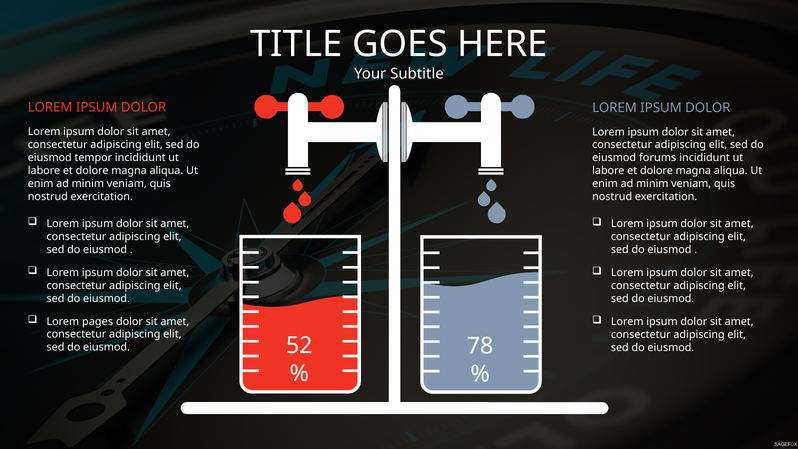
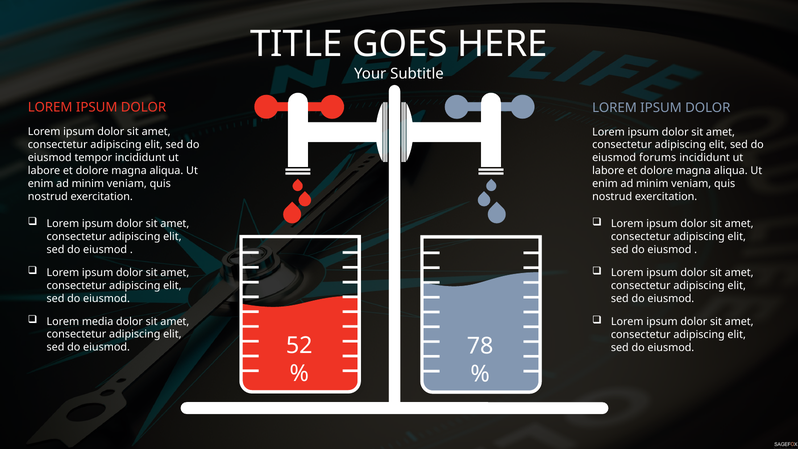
pages: pages -> media
